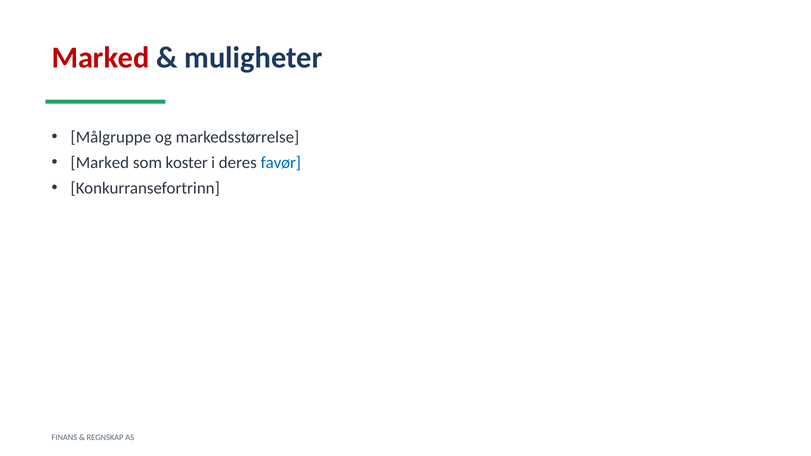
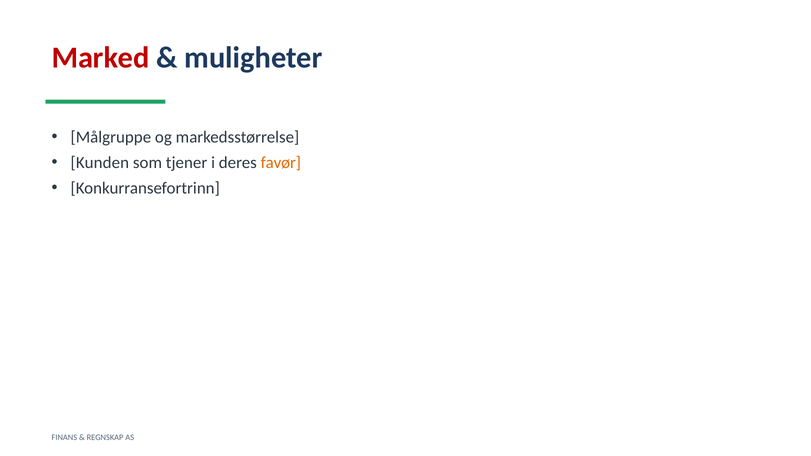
Marked at (100, 163): Marked -> Kunden
koster: koster -> tjener
favør colour: blue -> orange
